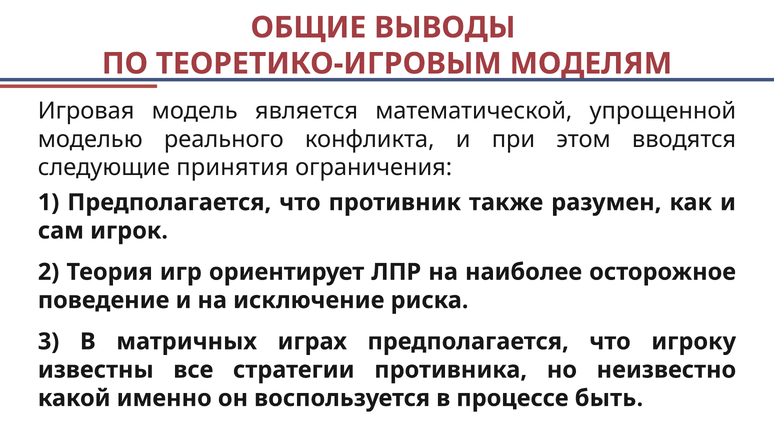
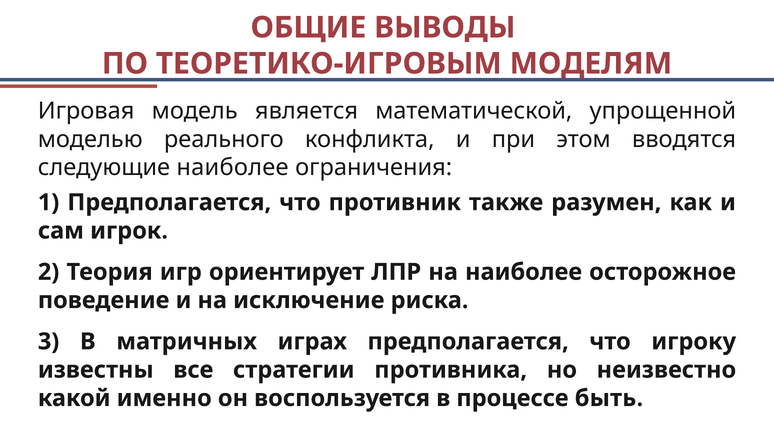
следующие принятия: принятия -> наиболее
